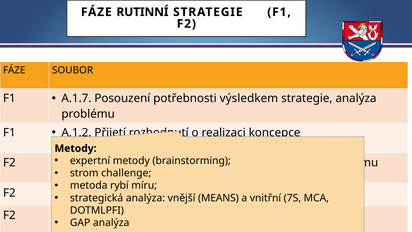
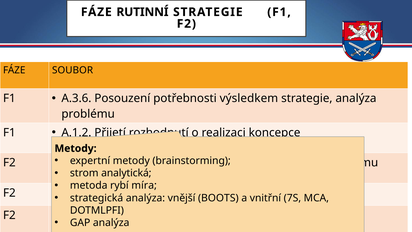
A.1.7: A.1.7 -> A.3.6
challenge: challenge -> analytická
míru: míru -> míra
MEANS: MEANS -> BOOTS
